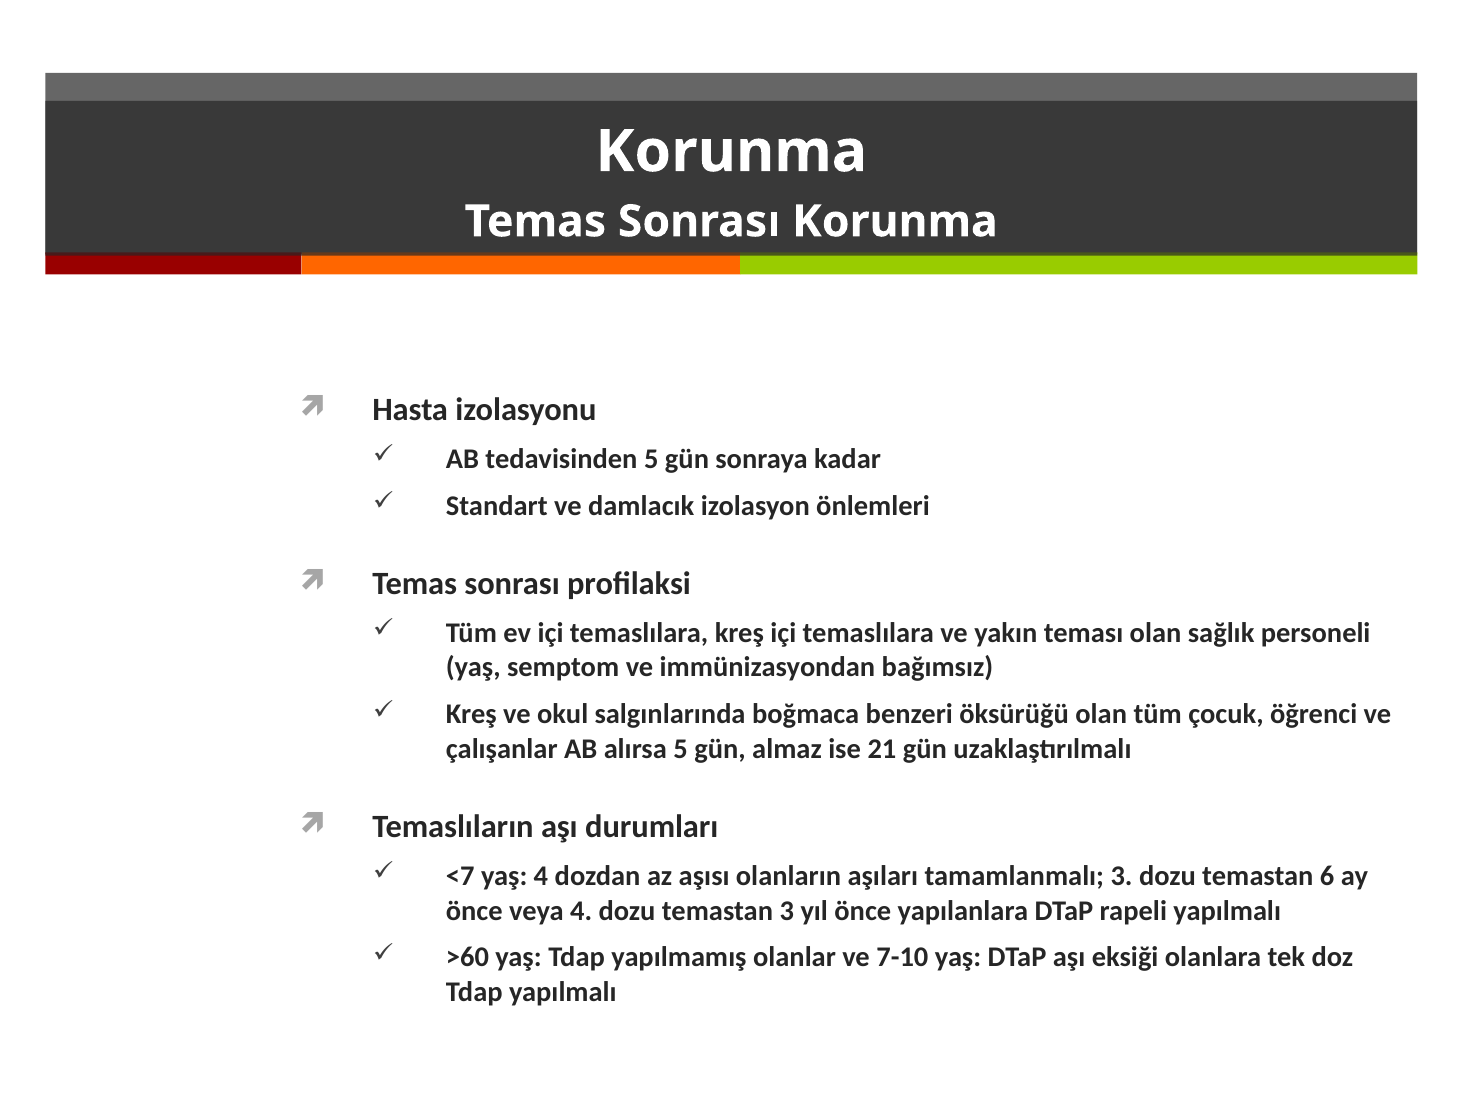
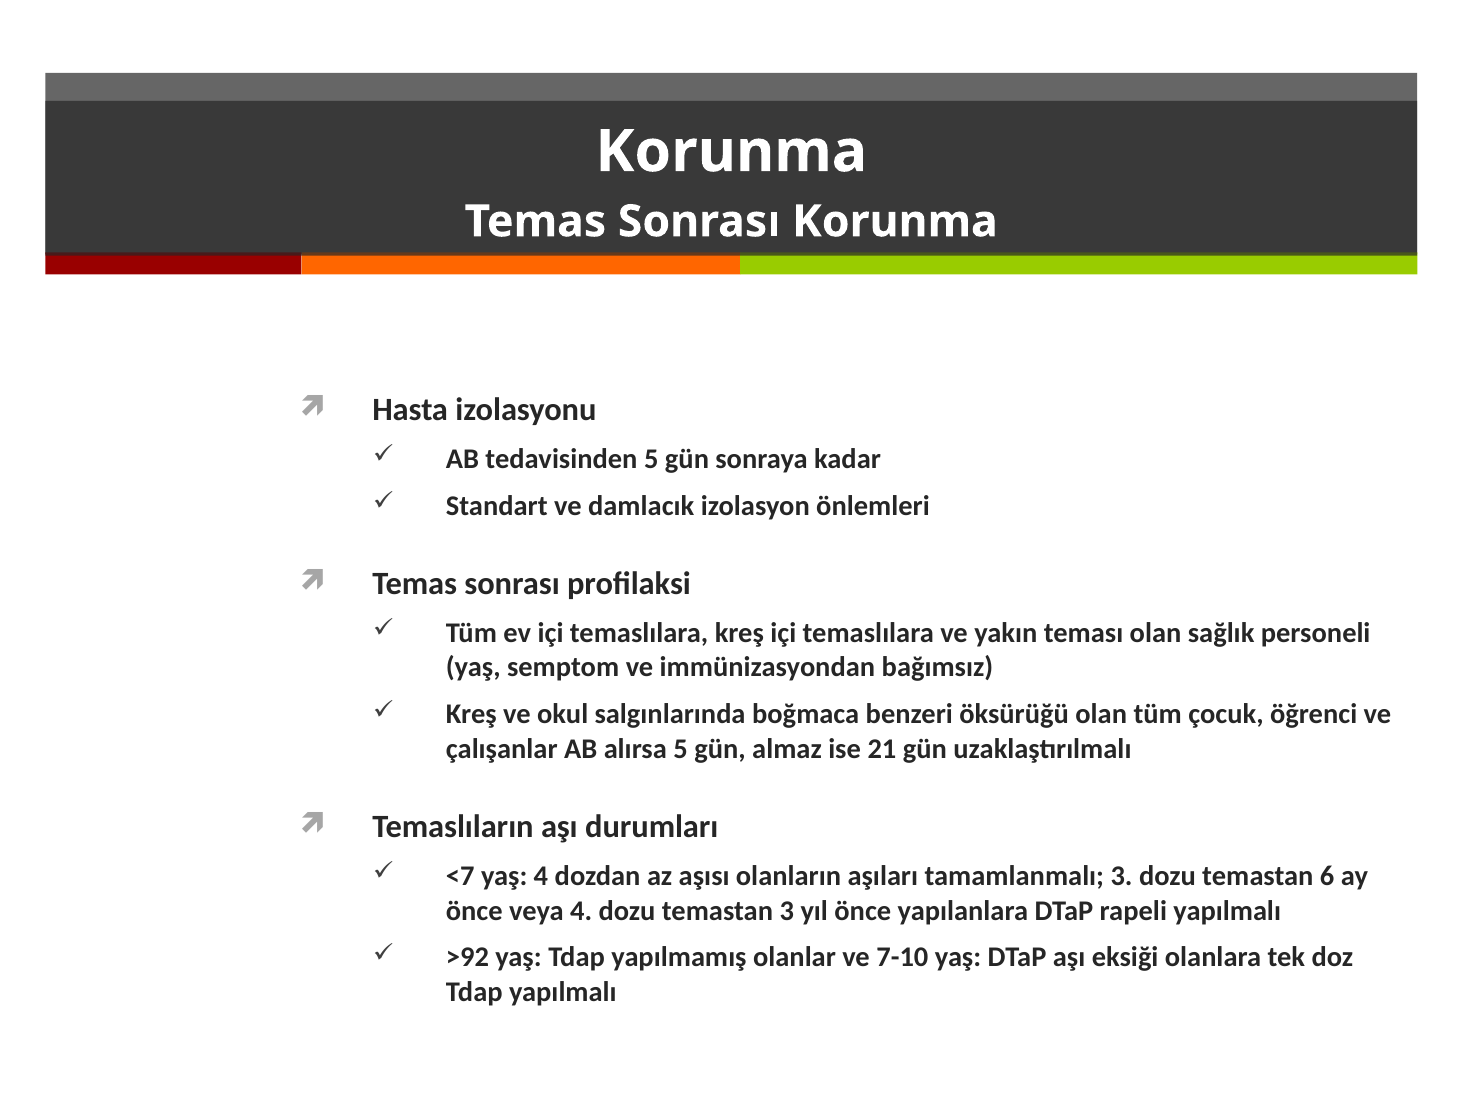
>60: >60 -> >92
